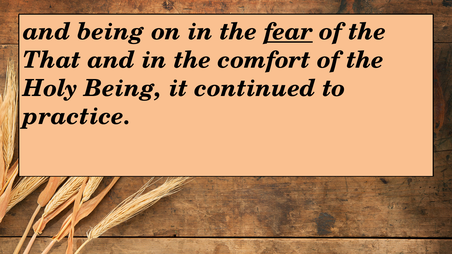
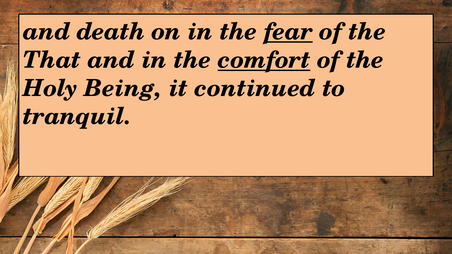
and being: being -> death
comfort underline: none -> present
practice: practice -> tranquil
